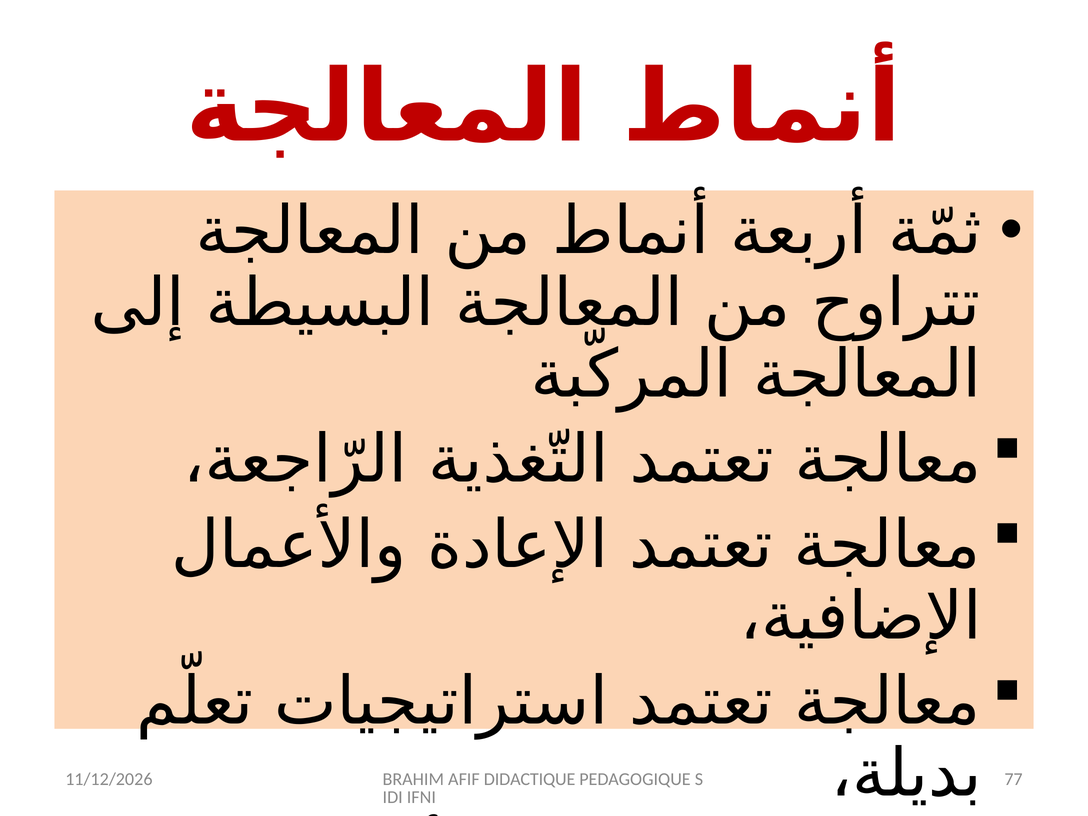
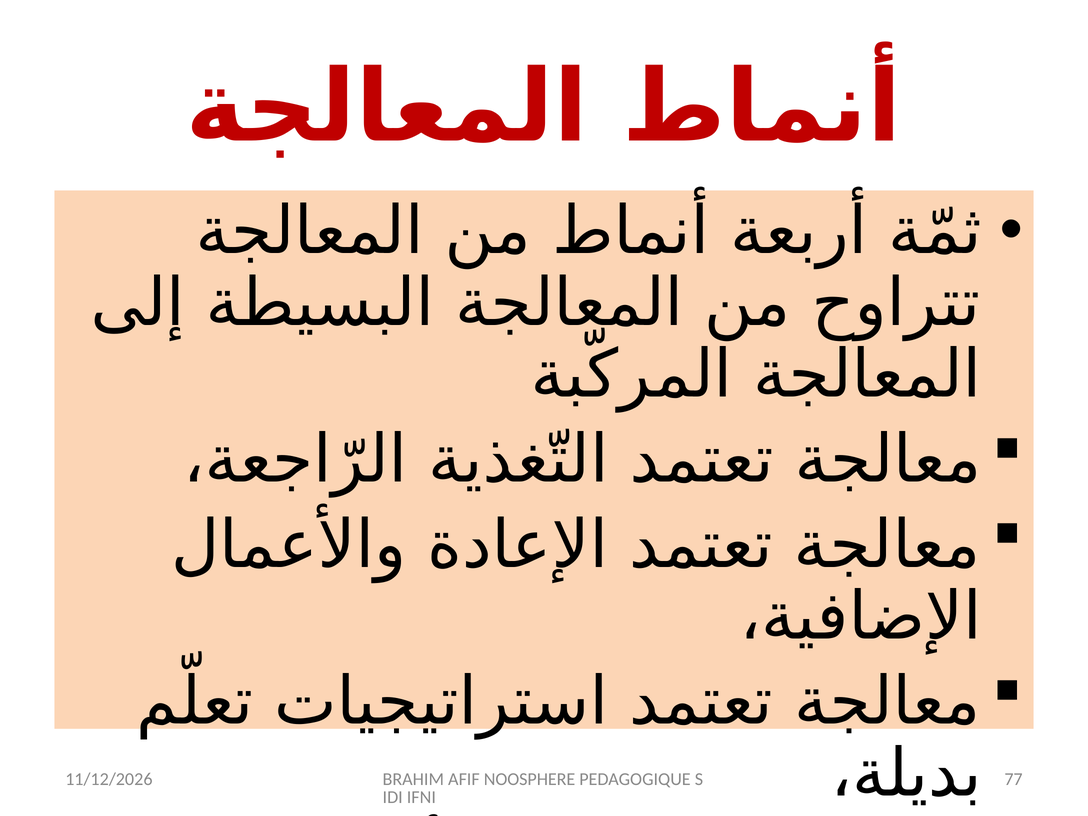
DIDACTIQUE: DIDACTIQUE -> NOOSPHERE
